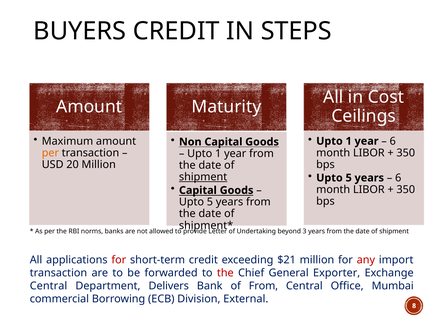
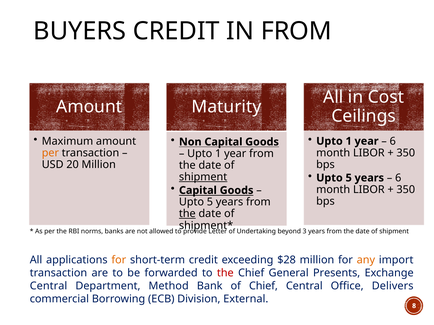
IN STEPS: STEPS -> FROM
the at (187, 214) underline: none -> present
for at (119, 260) colour: red -> orange
$21: $21 -> $28
any colour: red -> orange
Exporter: Exporter -> Presents
Delivers: Delivers -> Method
of From: From -> Chief
Mumbai: Mumbai -> Delivers
